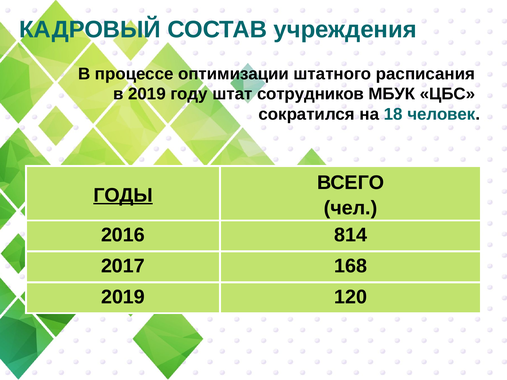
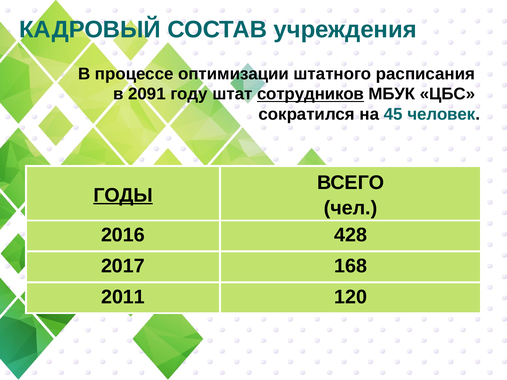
в 2019: 2019 -> 2091
сотрудников underline: none -> present
18: 18 -> 45
814: 814 -> 428
2019 at (123, 297): 2019 -> 2011
